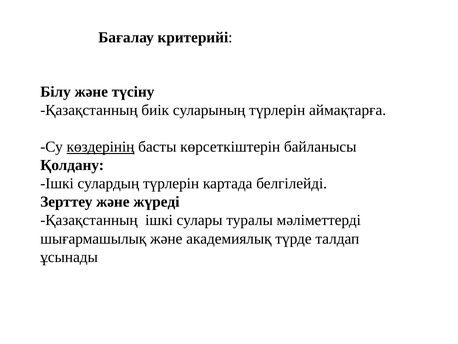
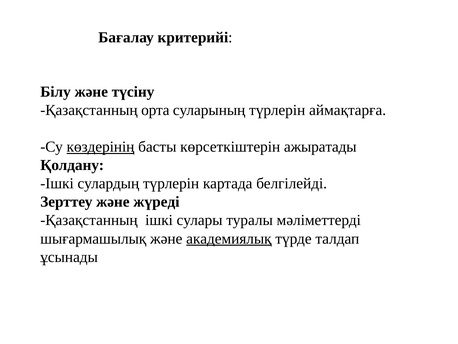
биік: биік -> орта
байланысы: байланысы -> ажыратады
академиялық underline: none -> present
